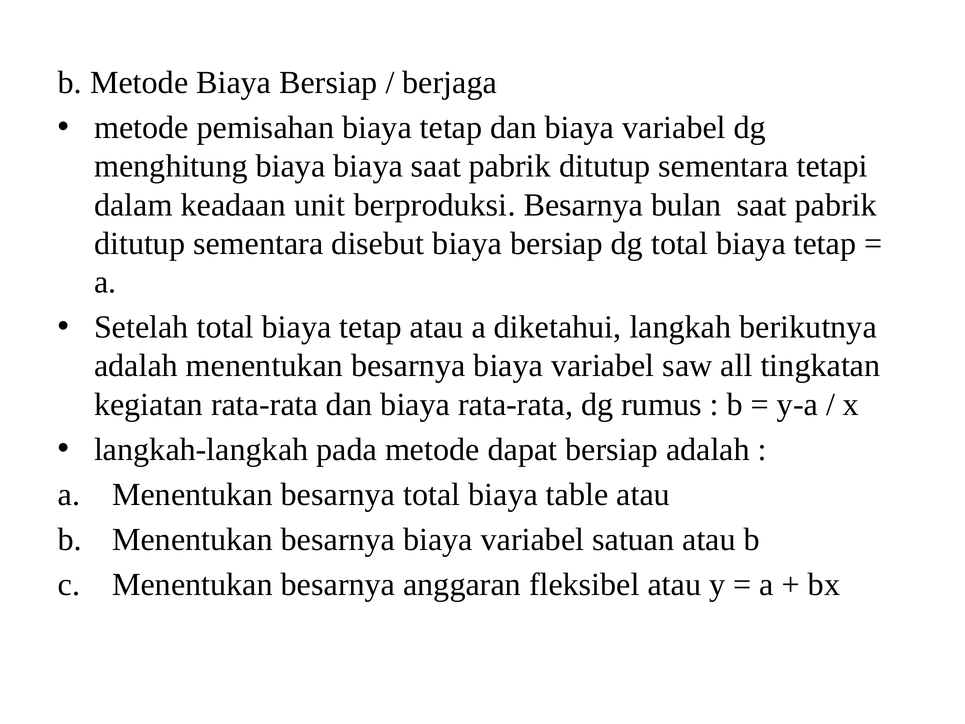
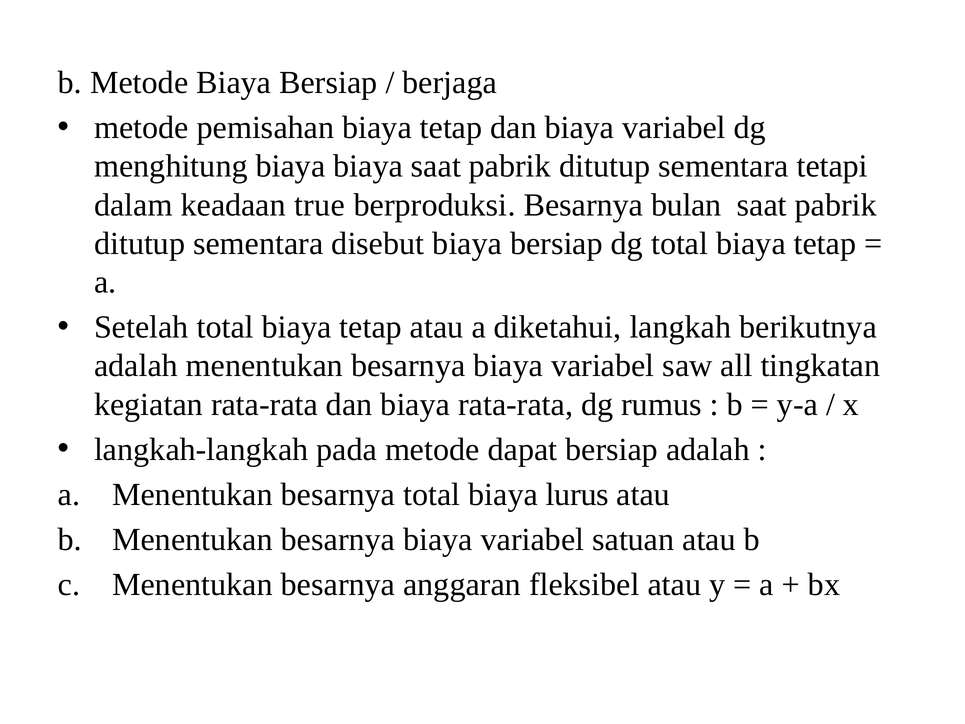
unit: unit -> true
table: table -> lurus
